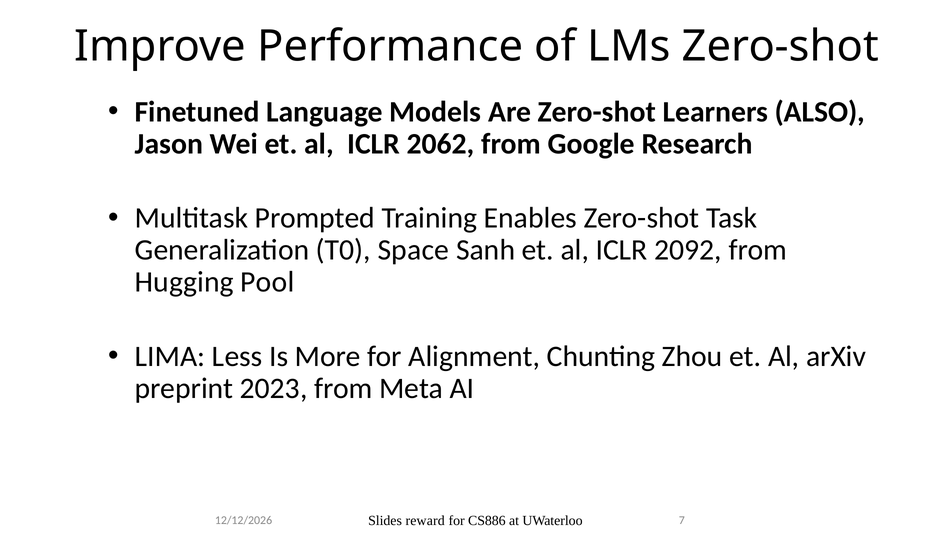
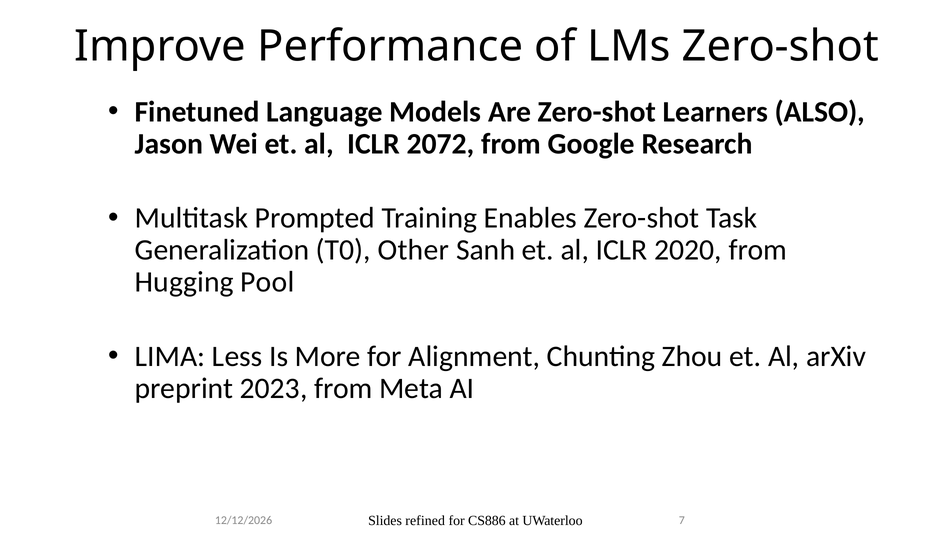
2062: 2062 -> 2072
Space: Space -> Other
2092: 2092 -> 2020
reward: reward -> refined
